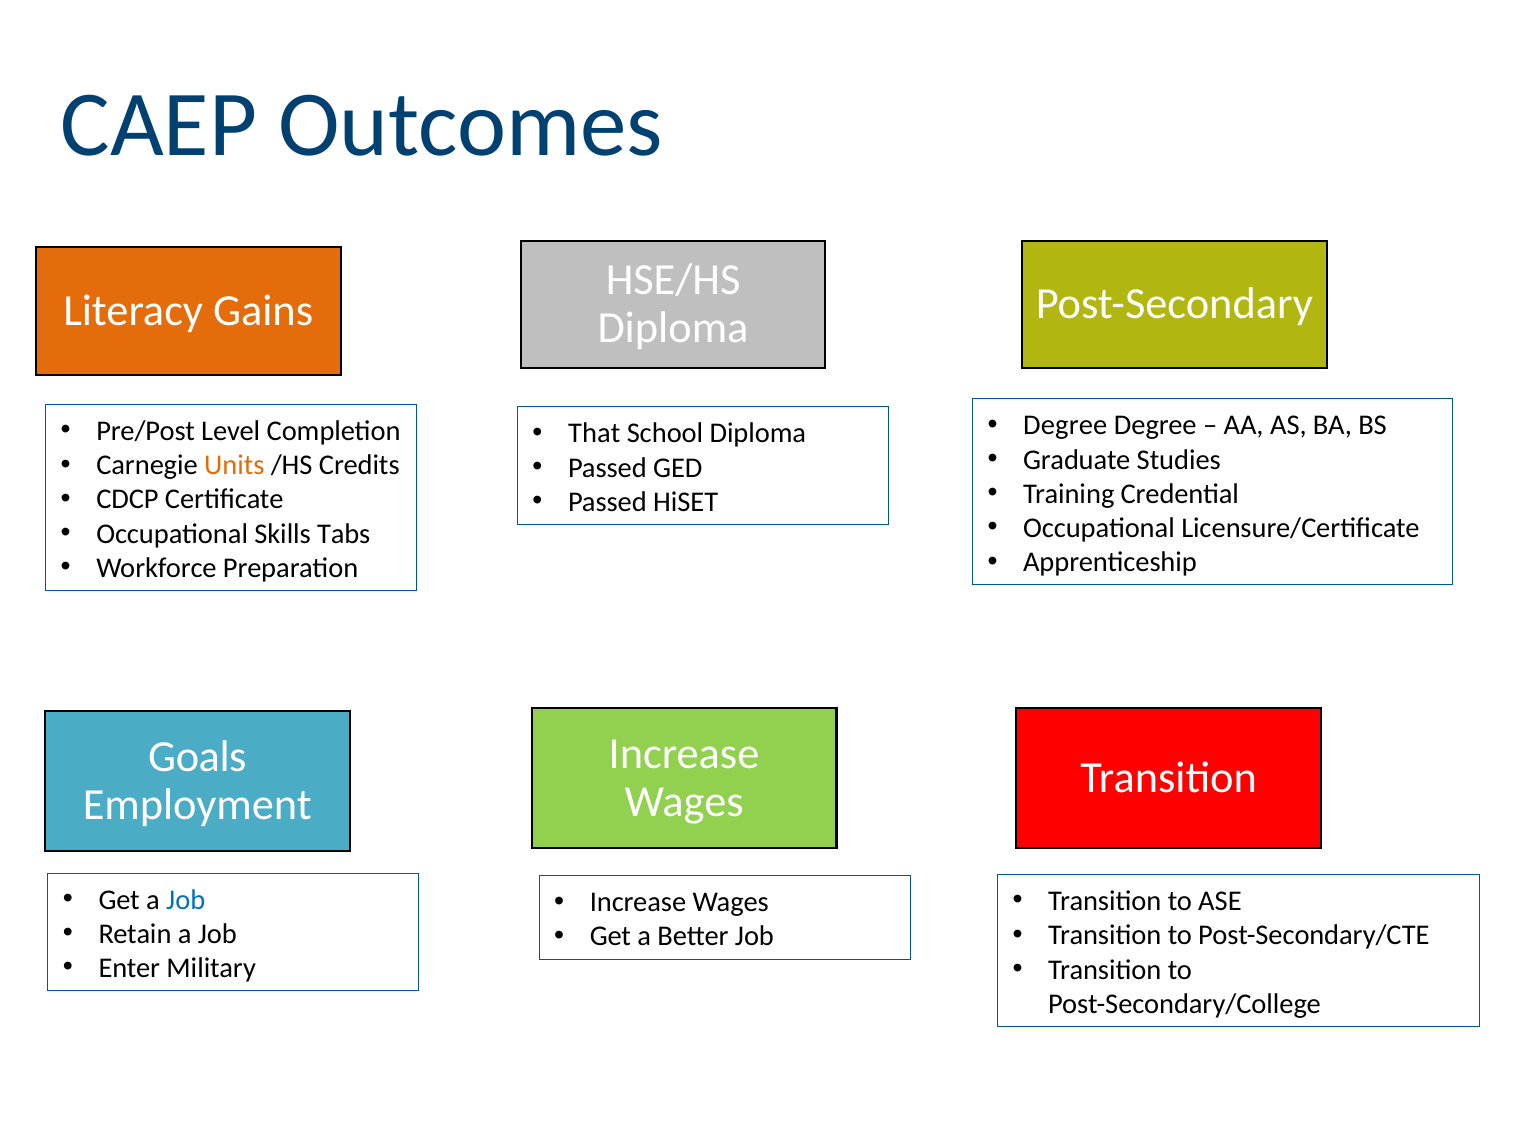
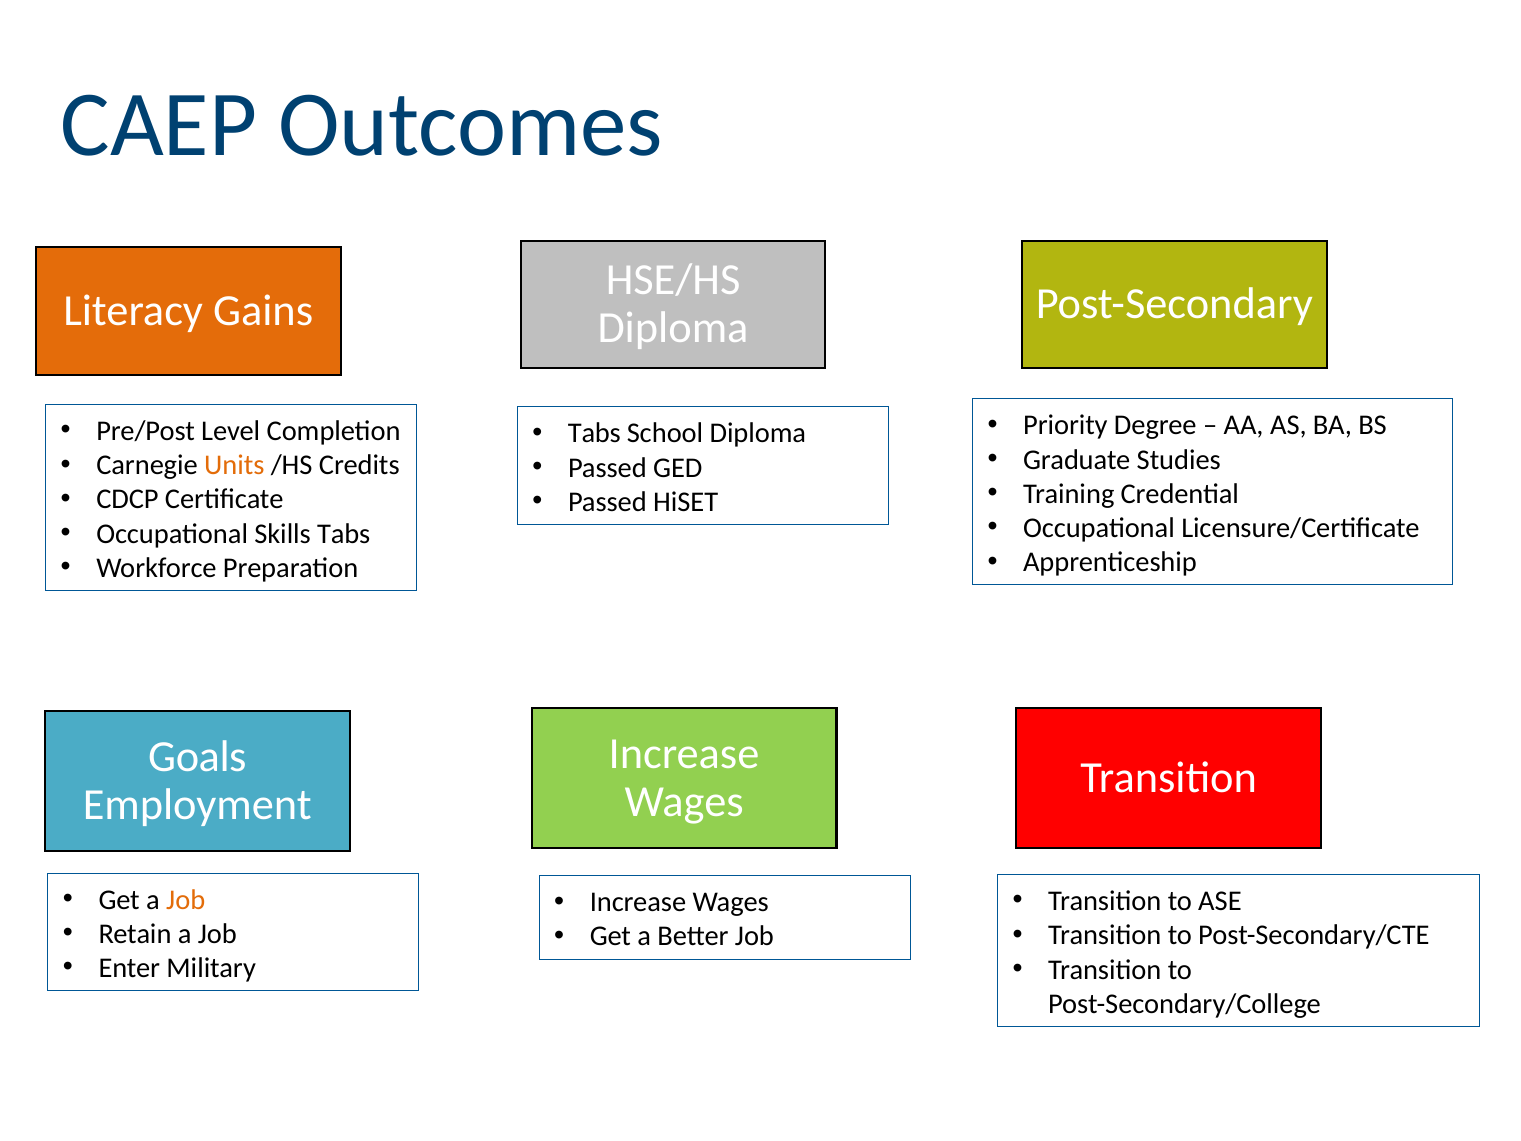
Degree at (1065, 425): Degree -> Priority
That at (594, 433): That -> Tabs
Job at (186, 900) colour: blue -> orange
